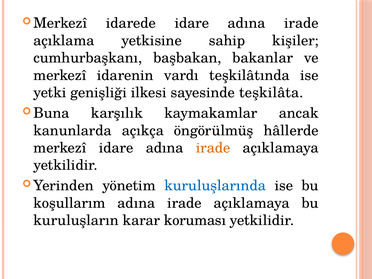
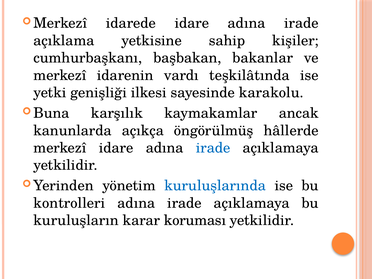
teşkilâta: teşkilâta -> karakolu
irade at (213, 148) colour: orange -> blue
koşullarım: koşullarım -> kontrolleri
